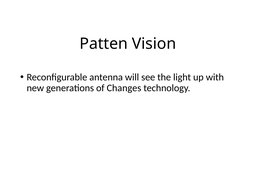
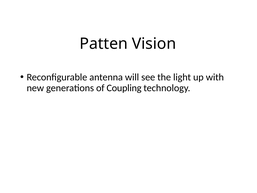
Changes: Changes -> Coupling
